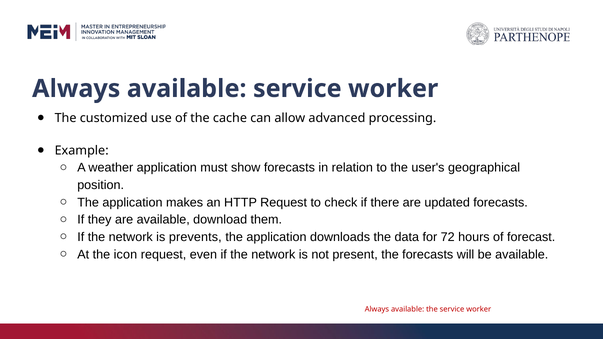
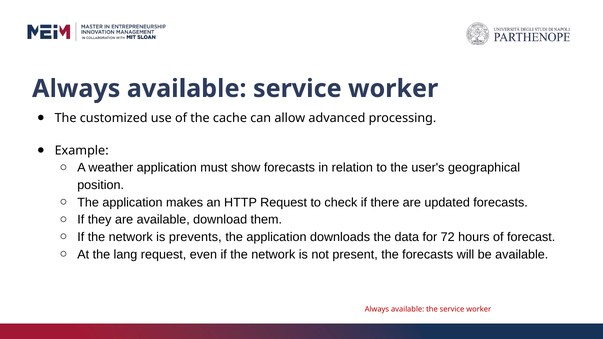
icon: icon -> lang
